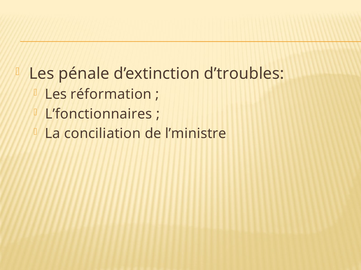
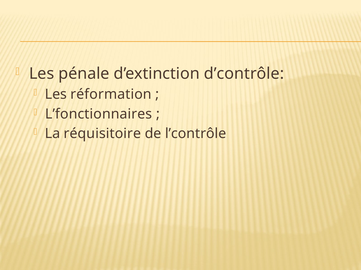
d’troubles: d’troubles -> d’contrôle
conciliation: conciliation -> réquisitoire
l’ministre: l’ministre -> l’contrôle
